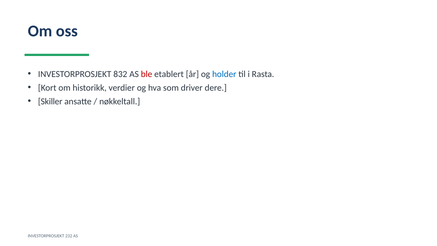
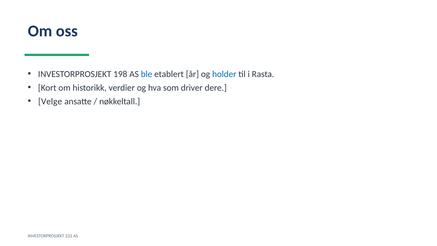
832: 832 -> 198
ble colour: red -> blue
Skiller: Skiller -> Velge
